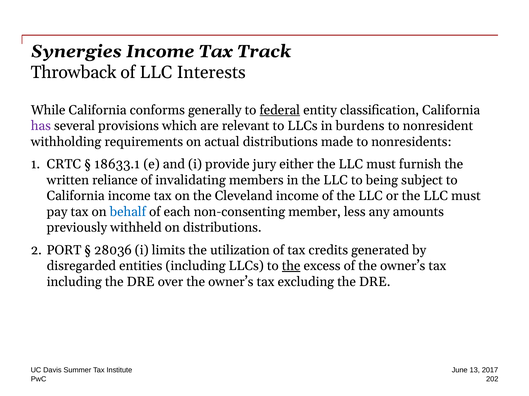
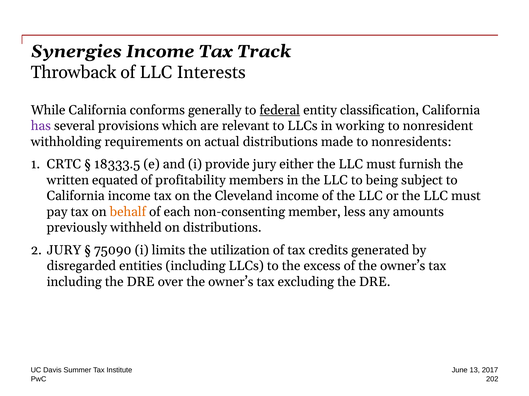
burdens: burdens -> working
18633.1: 18633.1 -> 18333.5
reliance: reliance -> equated
invalidating: invalidating -> profitability
behalf colour: blue -> orange
PORT at (64, 250): PORT -> JURY
28036: 28036 -> 75090
the at (291, 266) underline: present -> none
